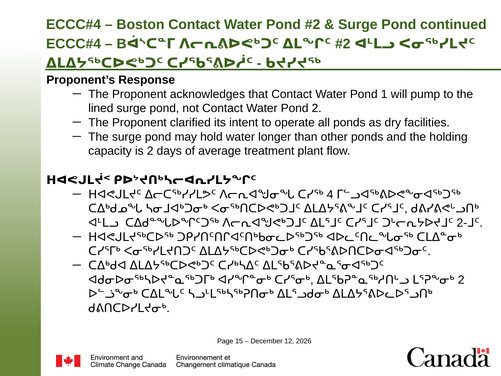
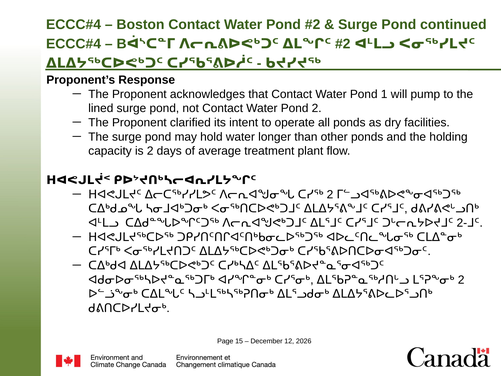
ᑕᓯᖅ 4: 4 -> 2
